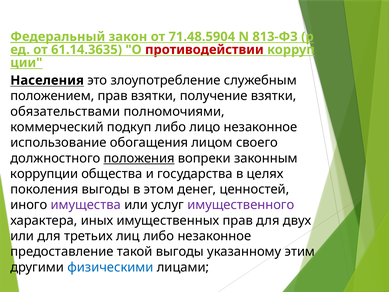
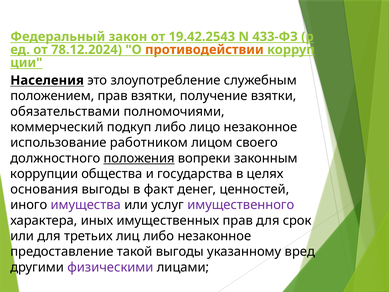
Федеральный underline: present -> none
71.48.5904: 71.48.5904 -> 19.42.2543
813-ФЗ: 813-ФЗ -> 433-ФЗ
61.14.3635: 61.14.3635 -> 78.12.2024
противодействии colour: red -> orange
обогащения: обогащения -> работником
поколения: поколения -> основания
этом: этом -> факт
двух: двух -> срок
этим: этим -> вред
физическими colour: blue -> purple
